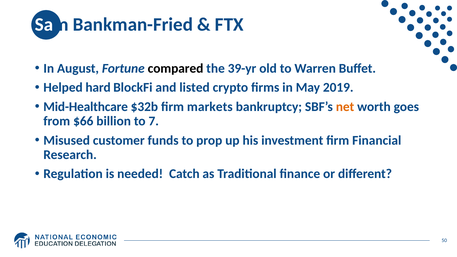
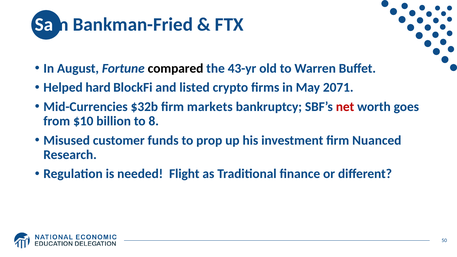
39-yr: 39-yr -> 43-yr
2019: 2019 -> 2071
Mid-Healthcare: Mid-Healthcare -> Mid-Currencies
net colour: orange -> red
$66: $66 -> $10
7: 7 -> 8
Financial: Financial -> Nuanced
Catch: Catch -> Flight
